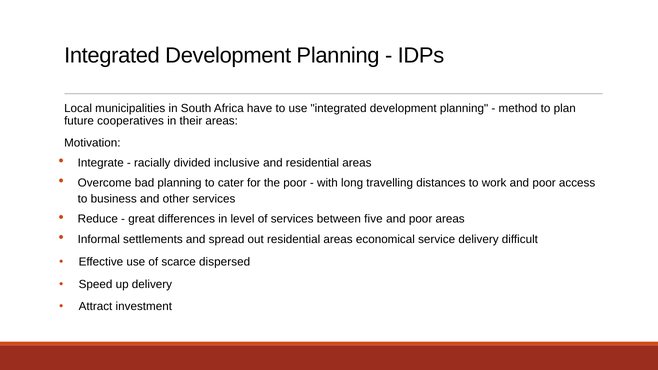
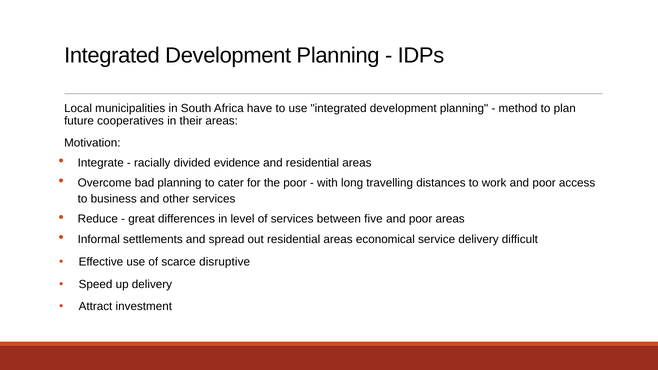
inclusive: inclusive -> evidence
dispersed: dispersed -> disruptive
